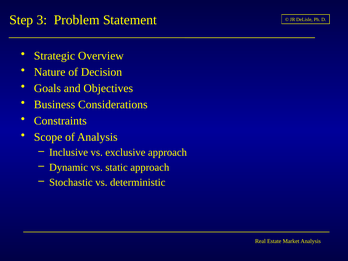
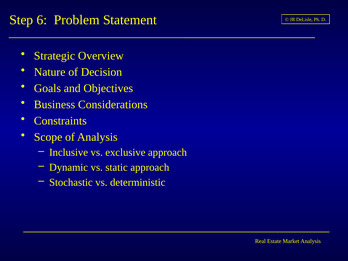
3: 3 -> 6
